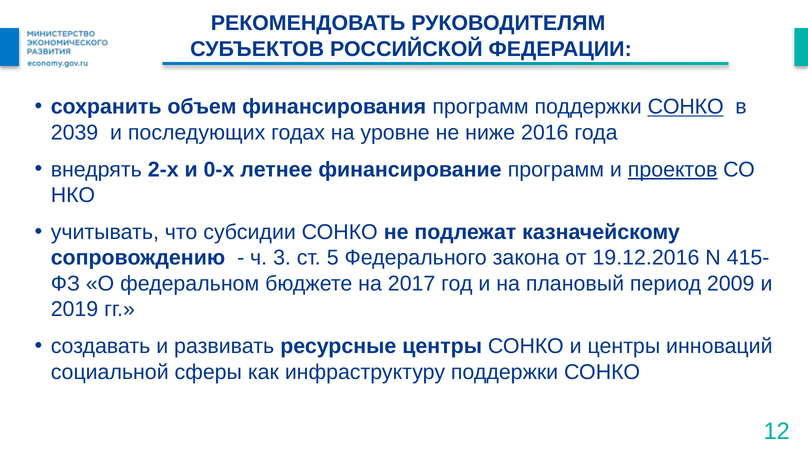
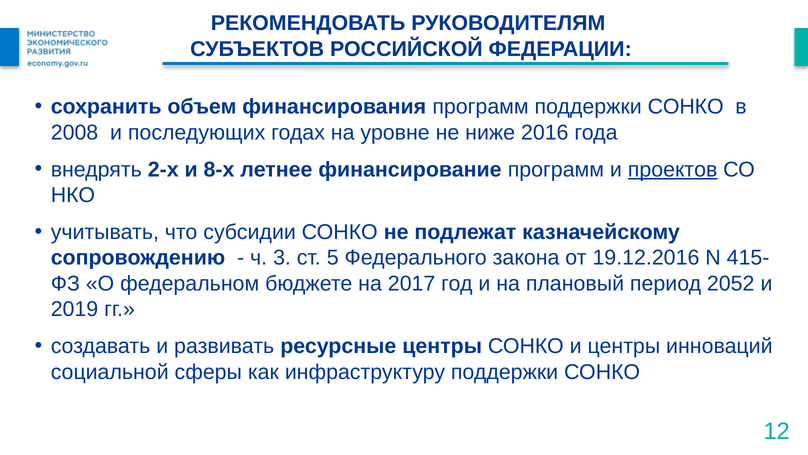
СОНКО at (686, 107) underline: present -> none
2039: 2039 -> 2008
0-х: 0-х -> 8-х
2009: 2009 -> 2052
